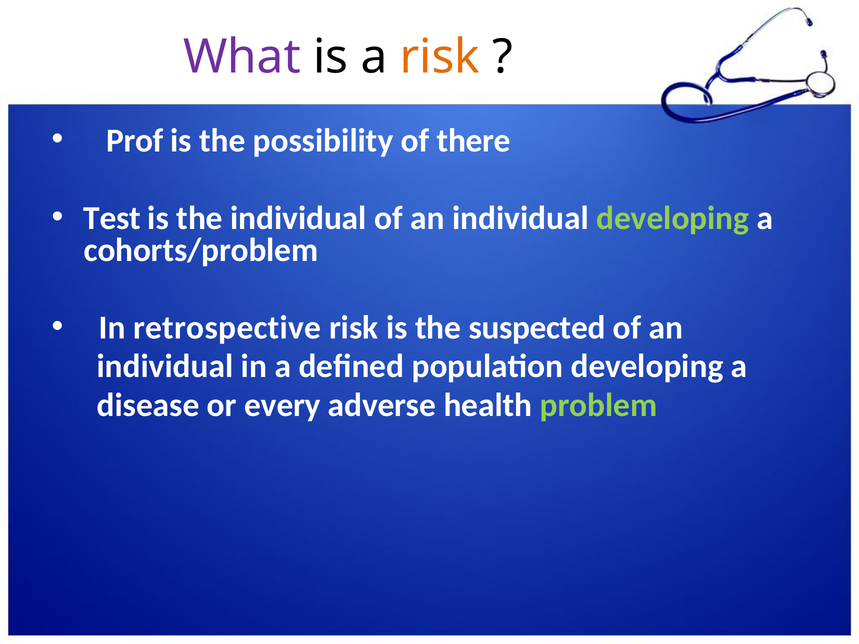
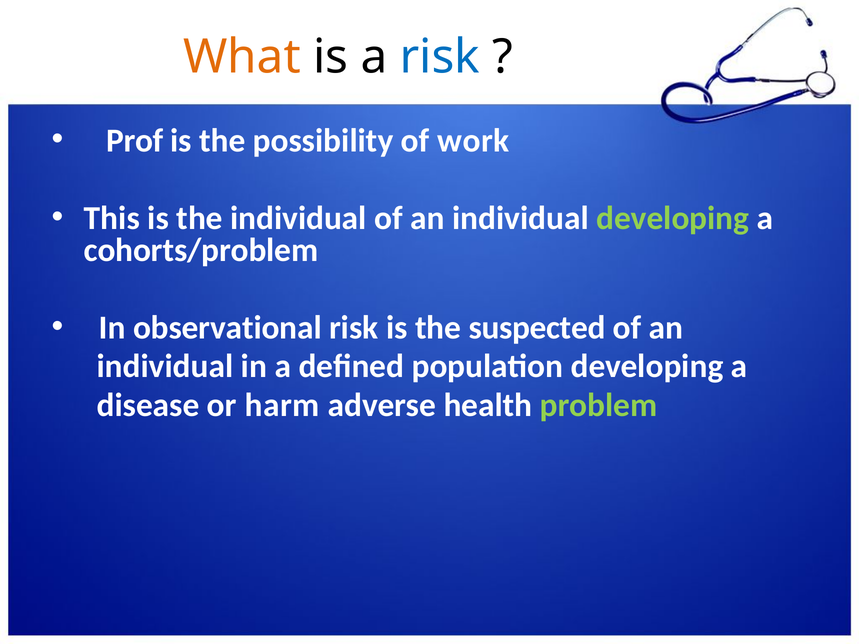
What colour: purple -> orange
risk at (440, 57) colour: orange -> blue
there: there -> work
Test: Test -> This
retrospective: retrospective -> observational
every: every -> harm
